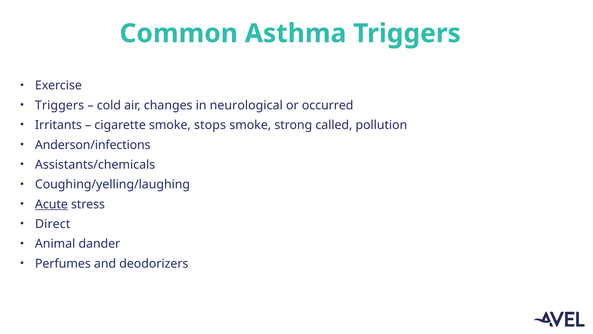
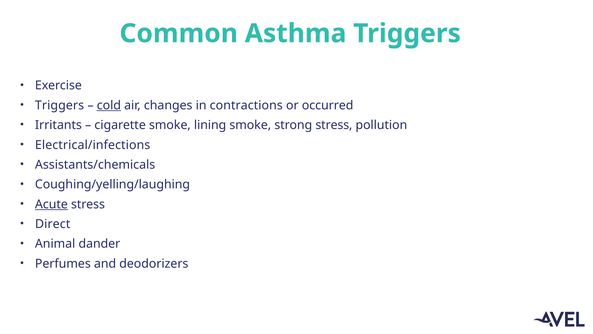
cold underline: none -> present
neurological: neurological -> contractions
stops: stops -> lining
strong called: called -> stress
Anderson/infections: Anderson/infections -> Electrical/infections
